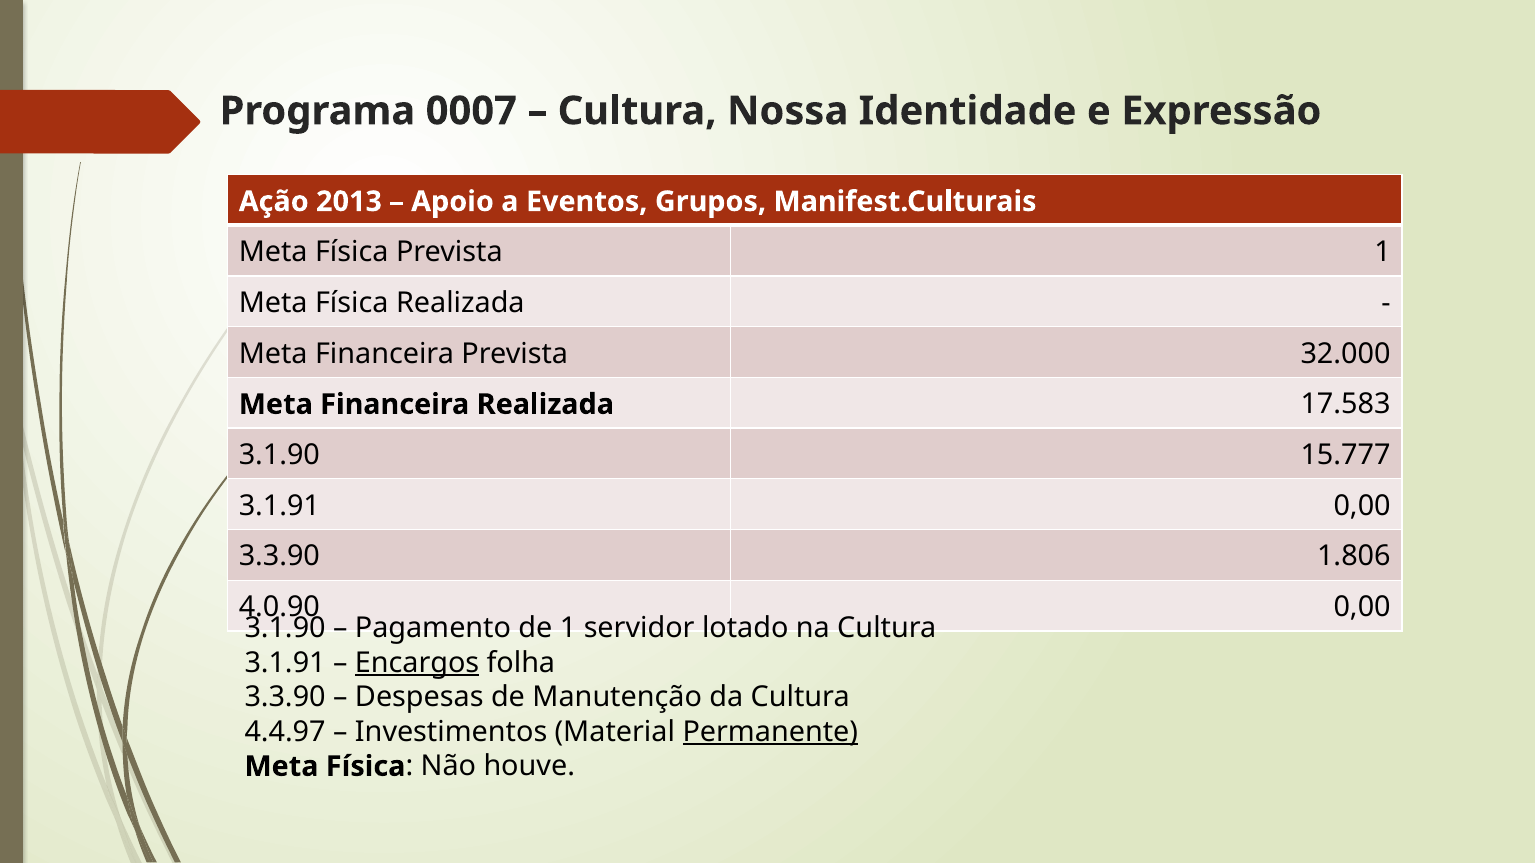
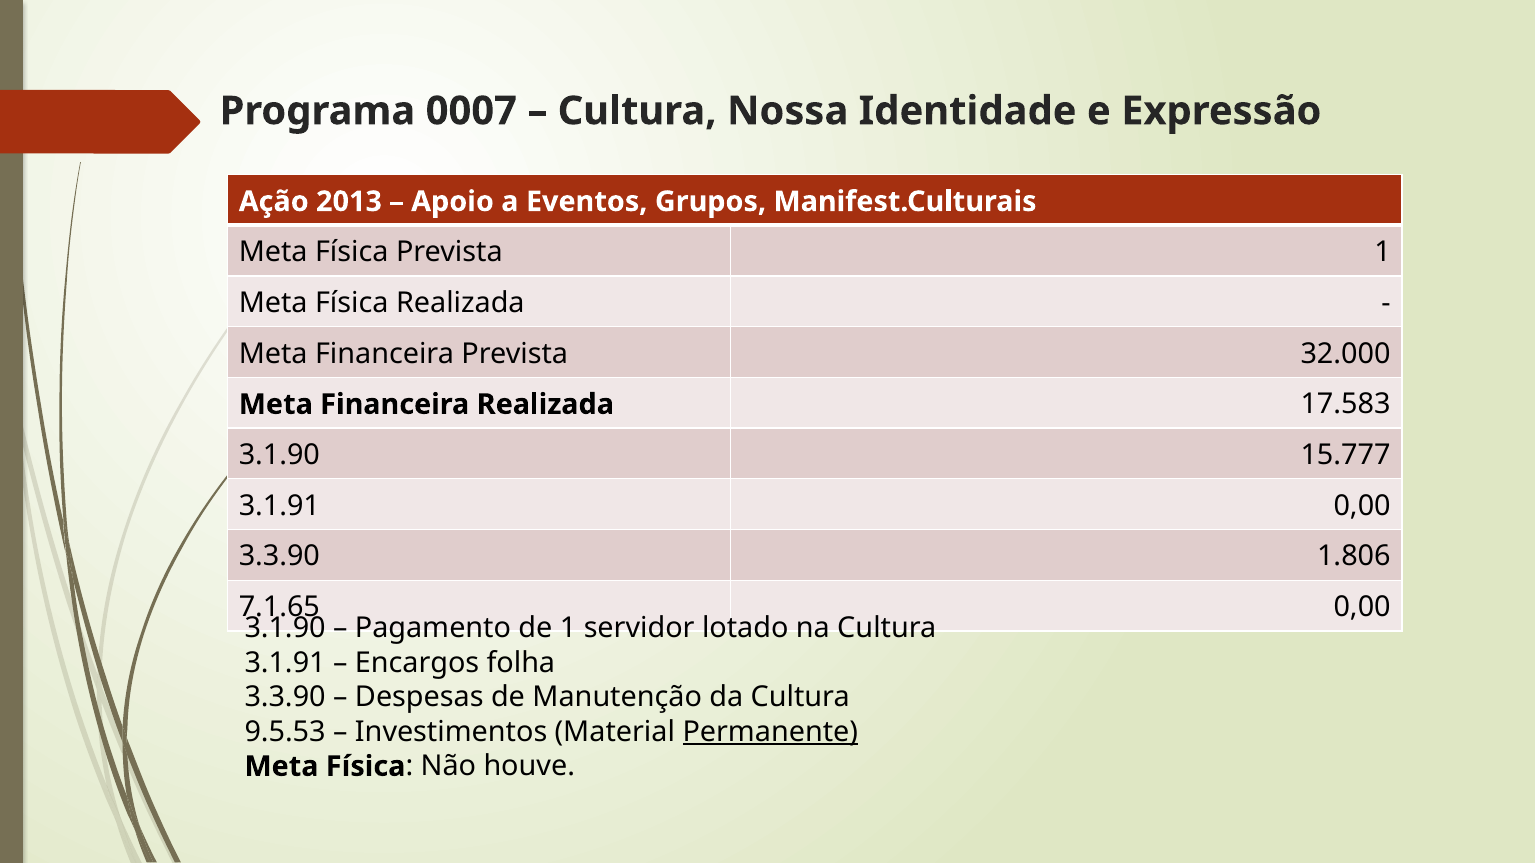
4.0.90: 4.0.90 -> 7.1.65
Encargos underline: present -> none
4.4.97: 4.4.97 -> 9.5.53
